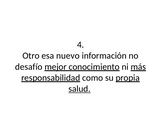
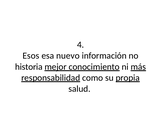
Otro: Otro -> Esos
desafío: desafío -> historia
salud underline: present -> none
